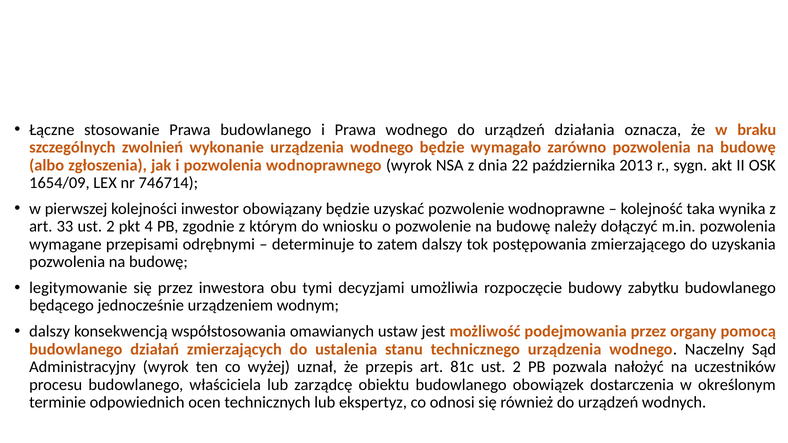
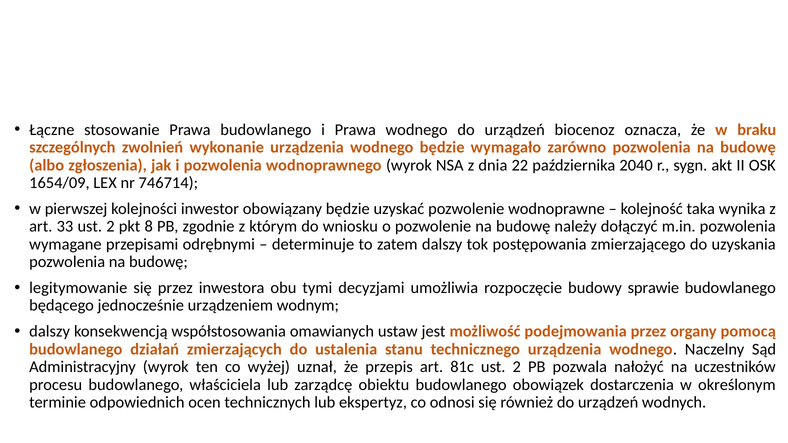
działania: działania -> biocenoz
2013: 2013 -> 2040
4: 4 -> 8
zabytku: zabytku -> sprawie
